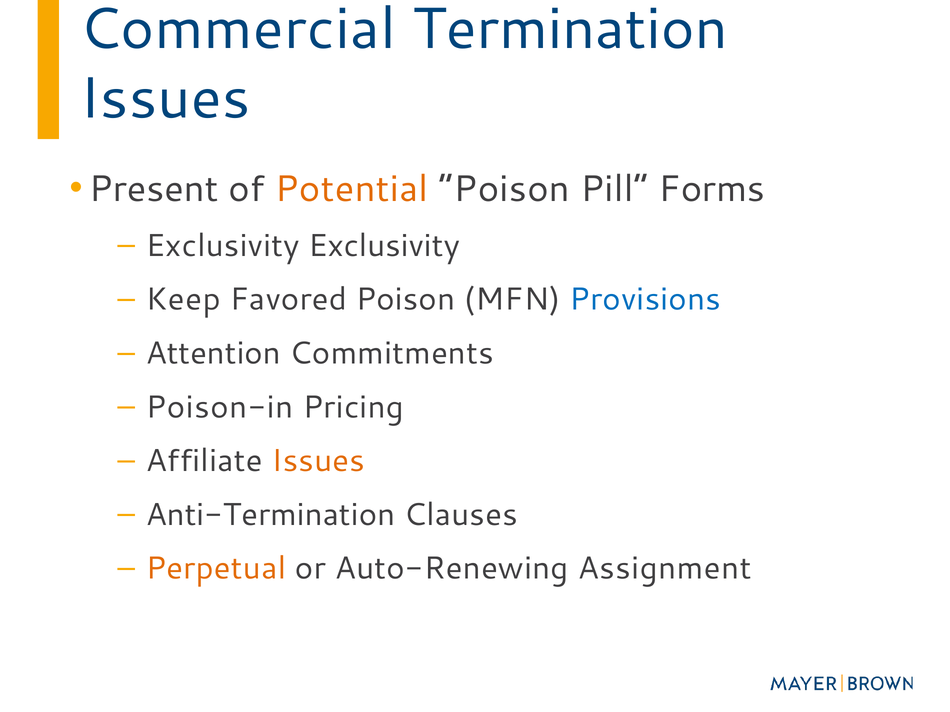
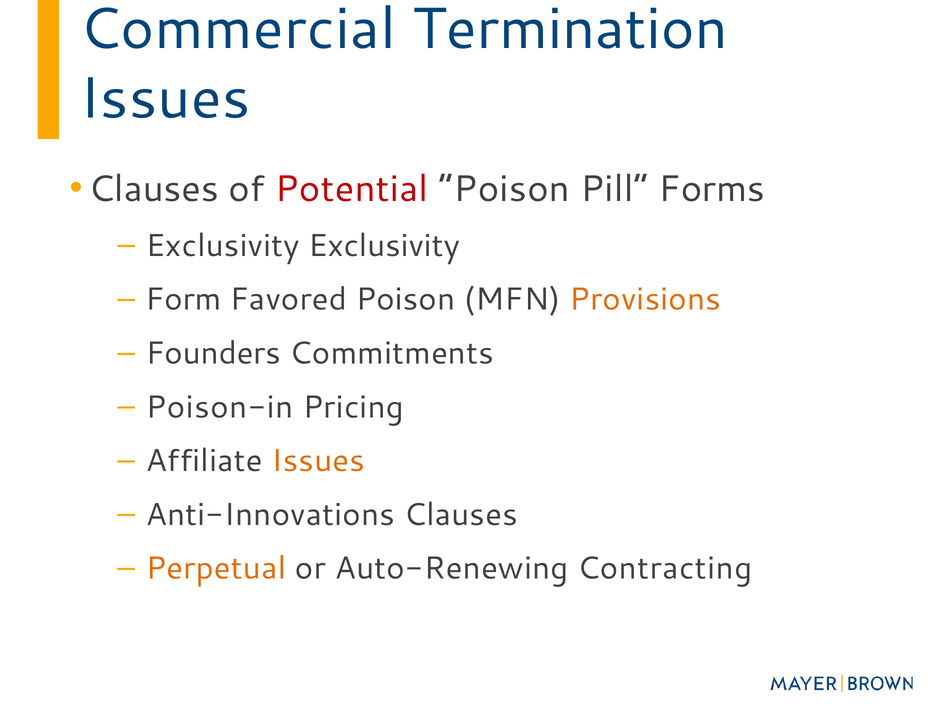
Present at (154, 189): Present -> Clauses
Potential colour: orange -> red
Keep: Keep -> Form
Provisions colour: blue -> orange
Attention: Attention -> Founders
Anti-Termination: Anti-Termination -> Anti-Innovations
Assignment: Assignment -> Contracting
